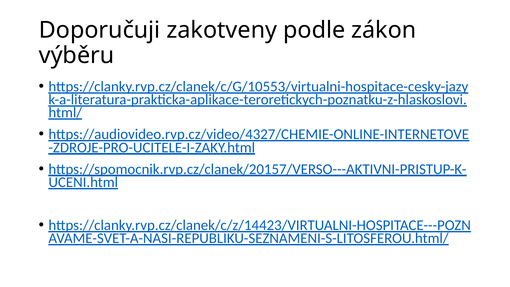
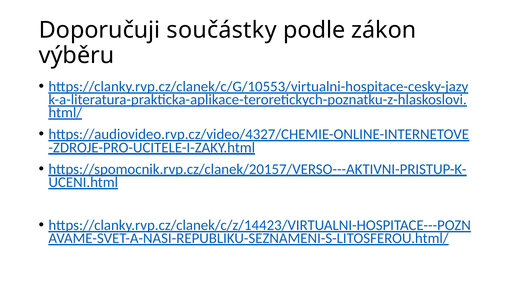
zakotveny: zakotveny -> součástky
